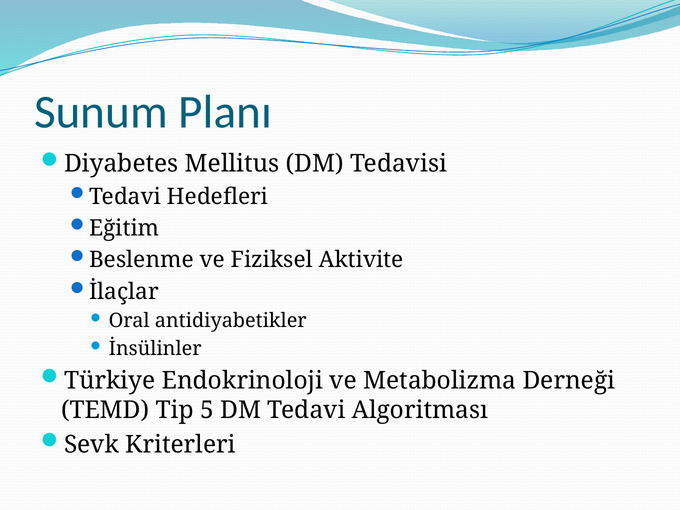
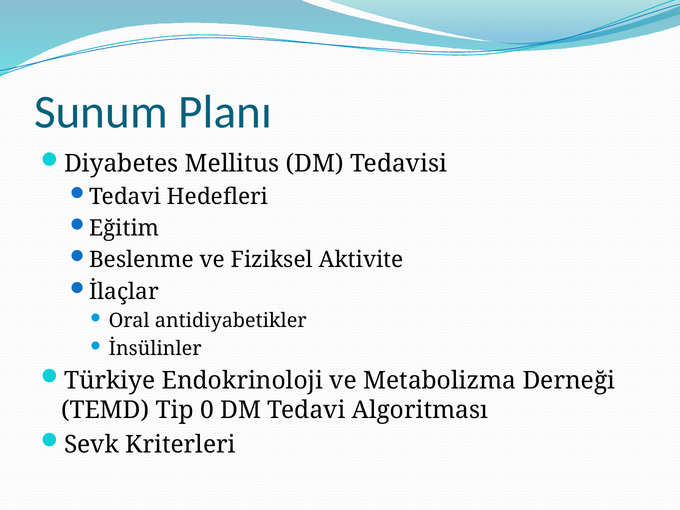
5: 5 -> 0
